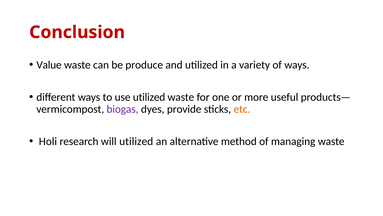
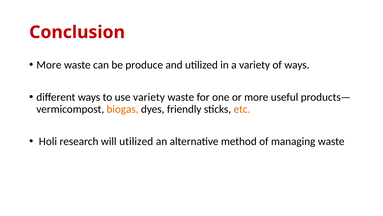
Value at (49, 65): Value -> More
use utilized: utilized -> variety
biogas colour: purple -> orange
provide: provide -> friendly
